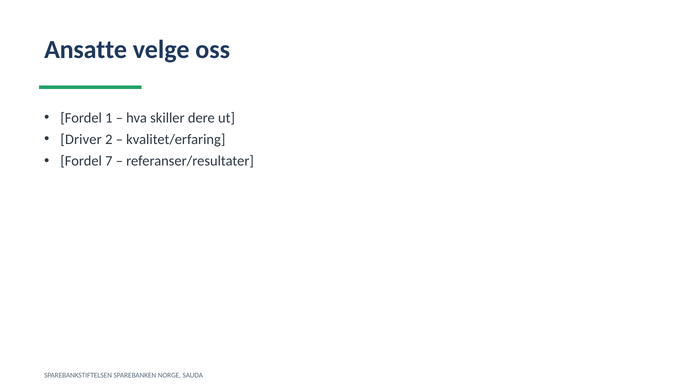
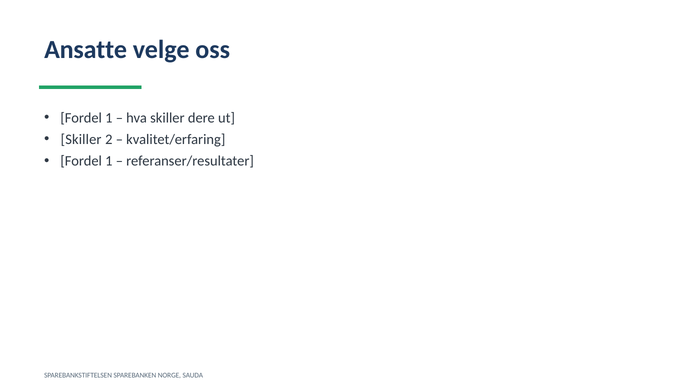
Driver at (81, 139): Driver -> Skiller
7 at (109, 161): 7 -> 1
